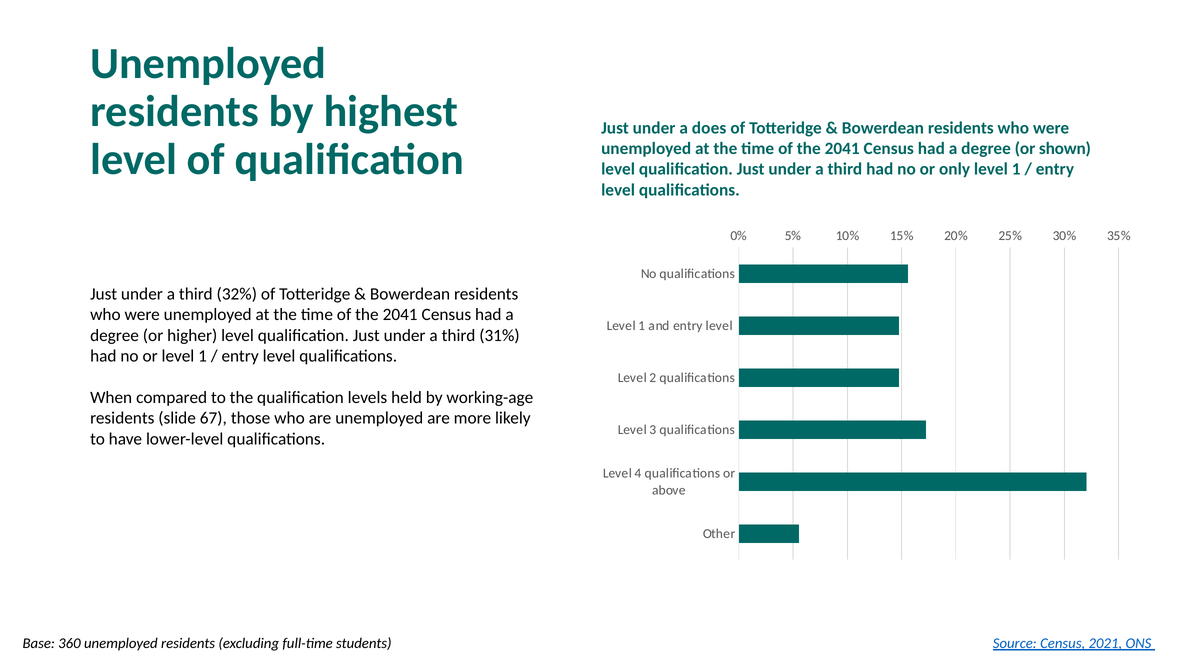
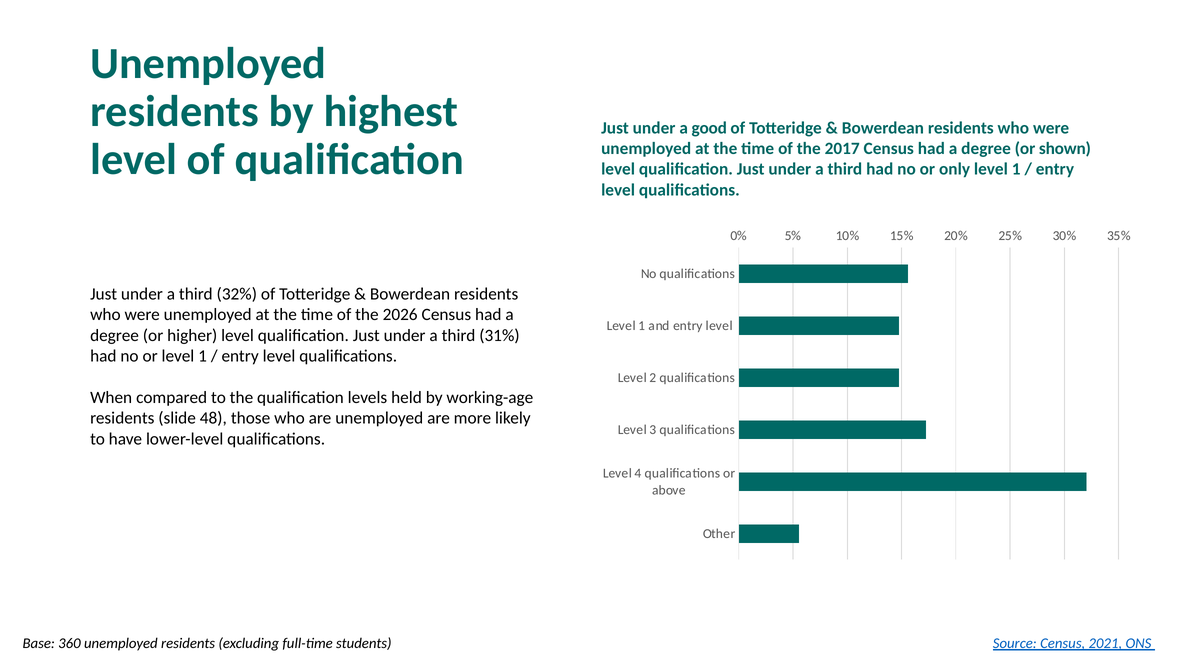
does: does -> good
2041 at (842, 149): 2041 -> 2017
2041 at (400, 315): 2041 -> 2026
67: 67 -> 48
